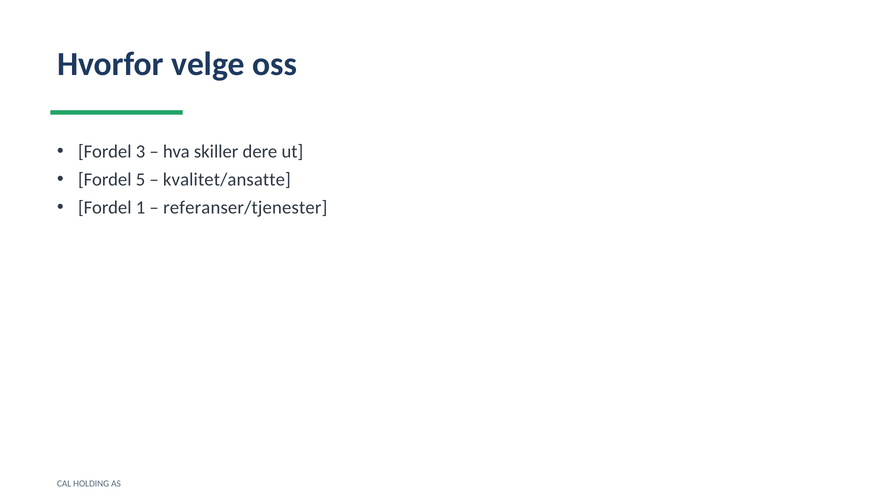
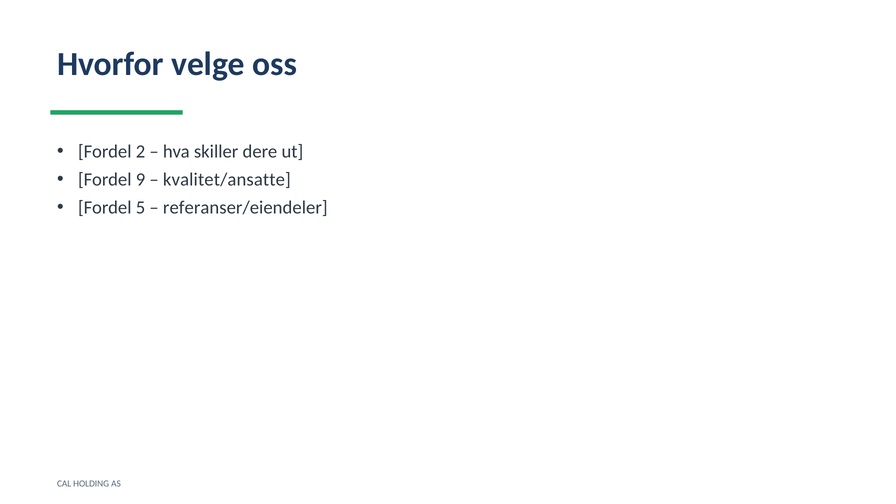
3: 3 -> 2
5: 5 -> 9
1: 1 -> 5
referanser/tjenester: referanser/tjenester -> referanser/eiendeler
